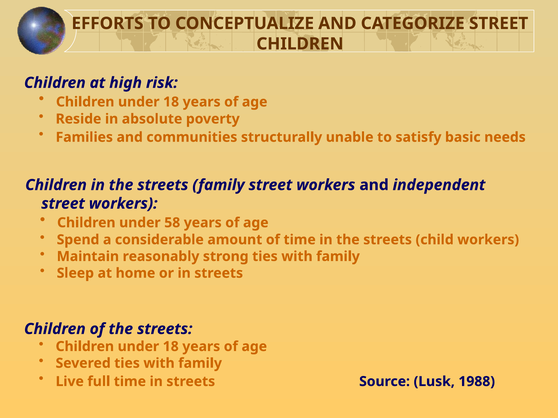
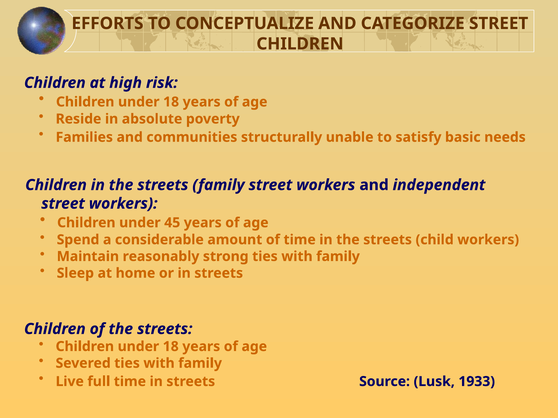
58: 58 -> 45
1988: 1988 -> 1933
